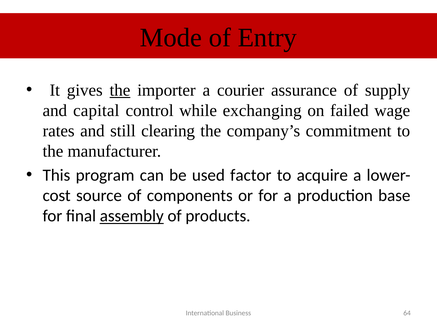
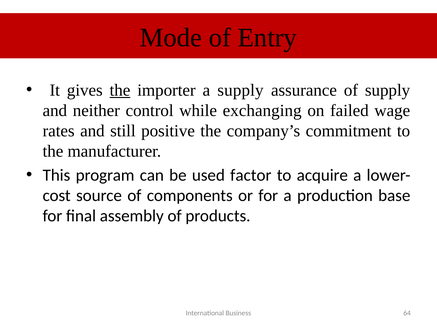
a courier: courier -> supply
capital: capital -> neither
clearing: clearing -> positive
assembly underline: present -> none
